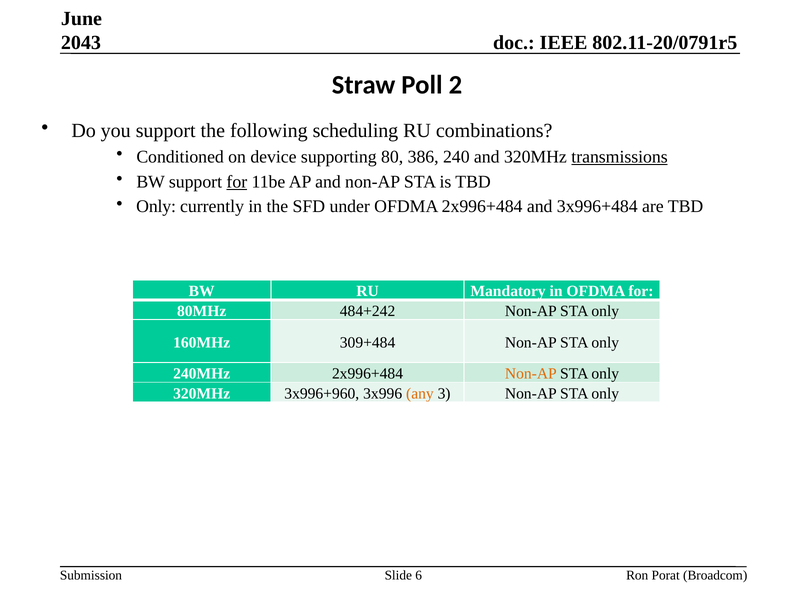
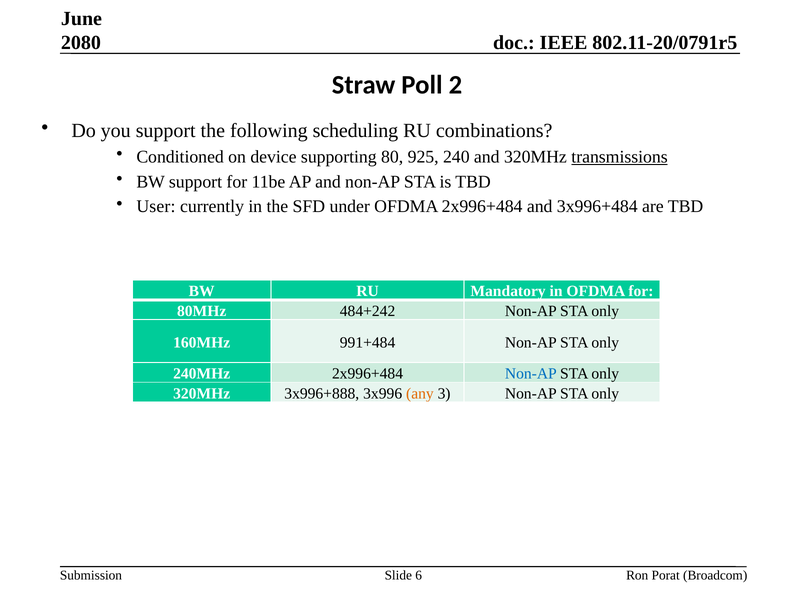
2043: 2043 -> 2080
386: 386 -> 925
for at (237, 182) underline: present -> none
Only at (156, 207): Only -> User
309+484: 309+484 -> 991+484
Non-AP at (531, 374) colour: orange -> blue
3x996+960: 3x996+960 -> 3x996+888
